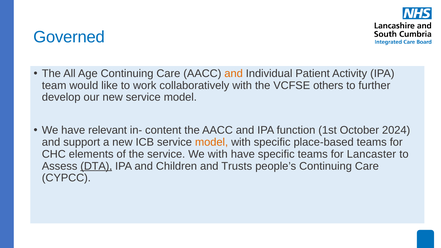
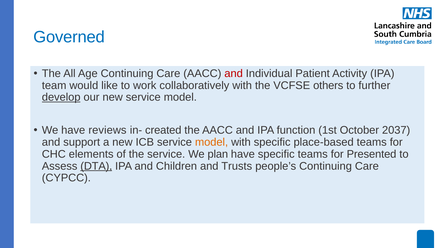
and at (234, 74) colour: orange -> red
develop underline: none -> present
relevant: relevant -> reviews
content: content -> created
2024: 2024 -> 2037
We with: with -> plan
Lancaster: Lancaster -> Presented
